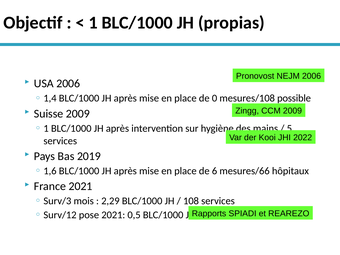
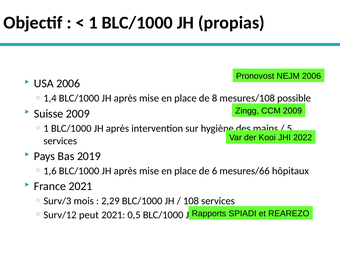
0: 0 -> 8
pose: pose -> peut
